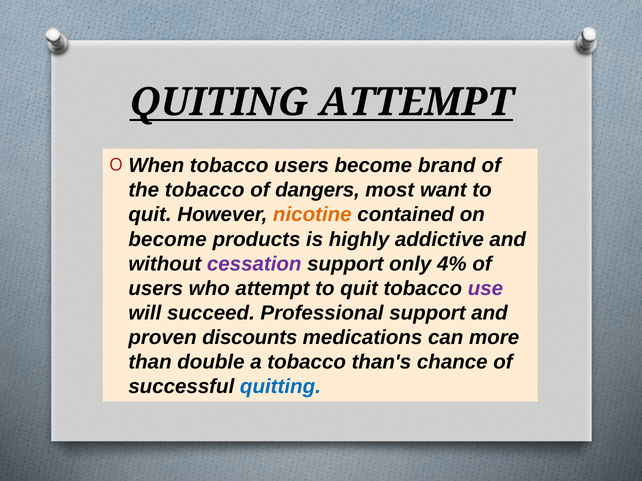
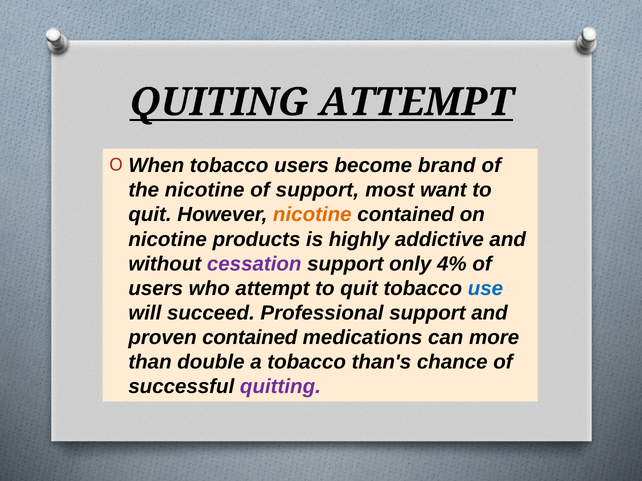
the tobacco: tobacco -> nicotine
of dangers: dangers -> support
become at (168, 240): become -> nicotine
use colour: purple -> blue
proven discounts: discounts -> contained
quitting colour: blue -> purple
